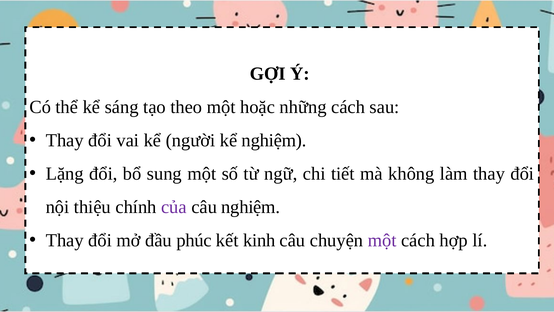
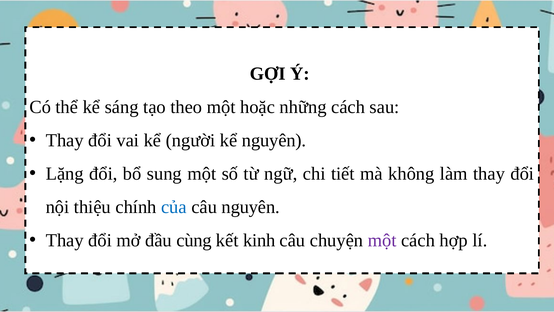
kể nghiệm: nghiệm -> nguyên
của colour: purple -> blue
câu nghiệm: nghiệm -> nguyên
phúc: phúc -> cùng
